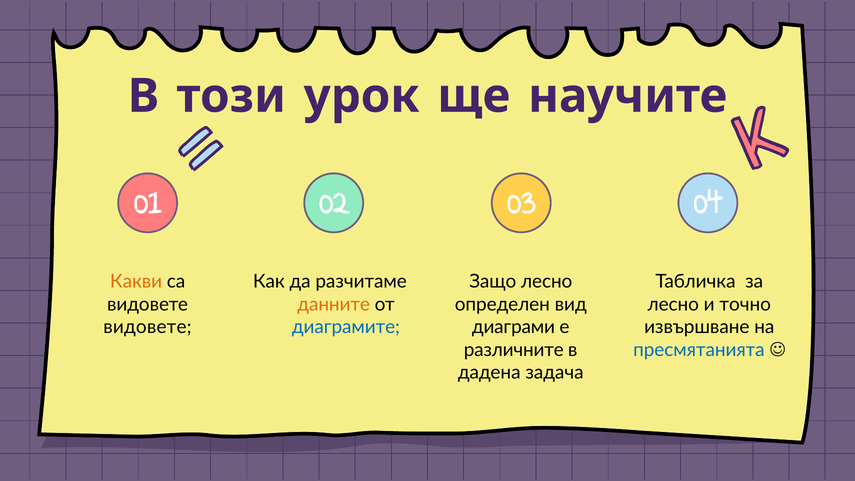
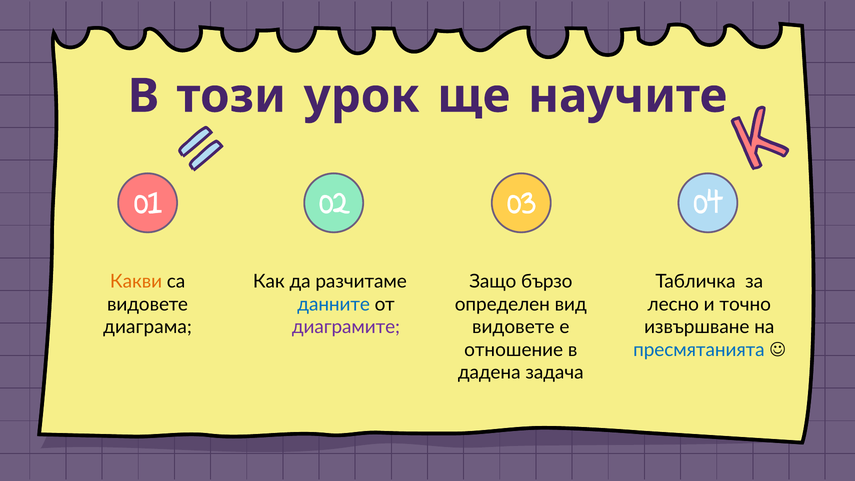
Защо лесно: лесно -> бързо
данните colour: orange -> blue
видовете at (148, 327): видовете -> диаграма
диаграмите colour: blue -> purple
диаграми at (513, 327): диаграми -> видовете
различните: различните -> отношение
